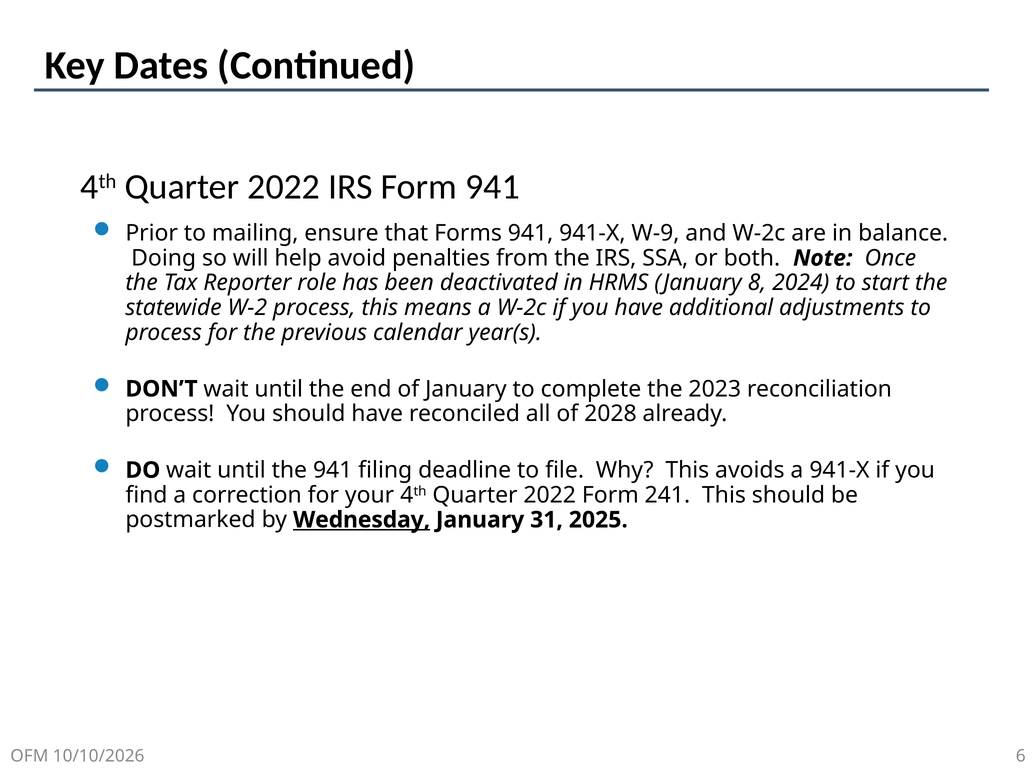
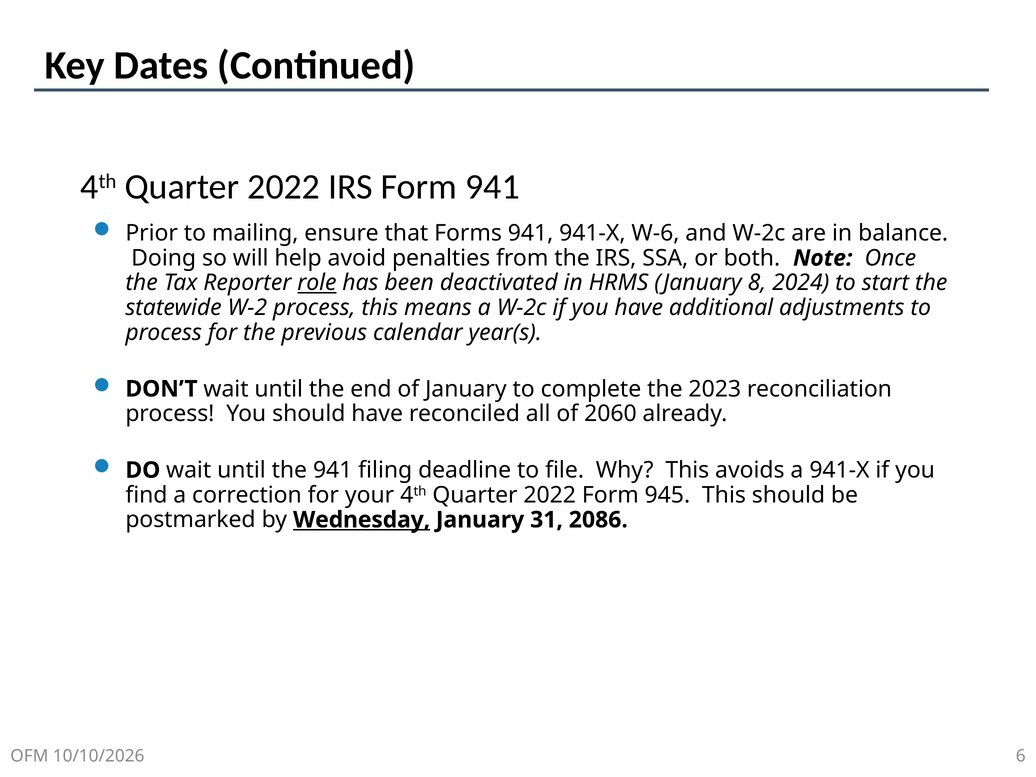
W-9: W-9 -> W-6
role underline: none -> present
2028: 2028 -> 2060
241: 241 -> 945
2025: 2025 -> 2086
